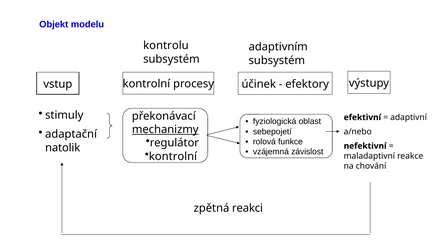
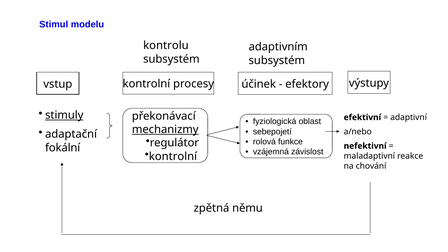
Objekt: Objekt -> Stimul
stimuly underline: none -> present
natolik: natolik -> fokální
reakci: reakci -> němu
